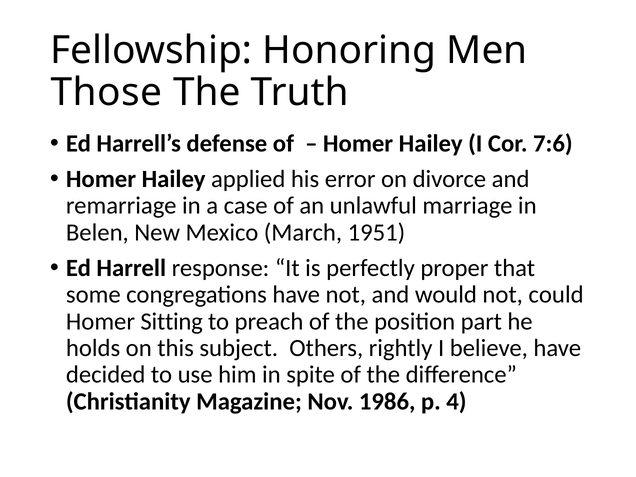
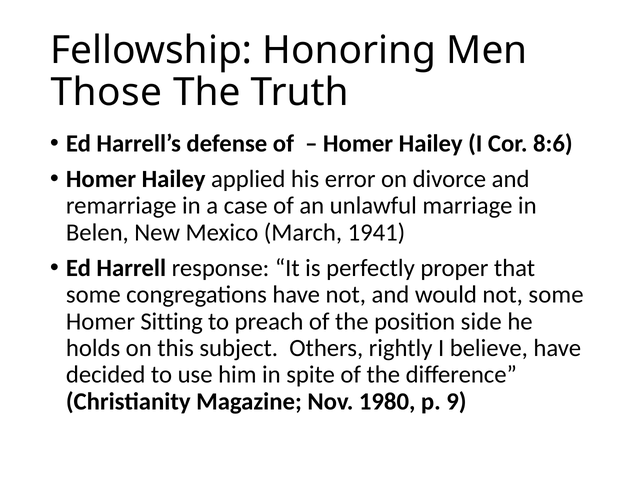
7:6: 7:6 -> 8:6
1951: 1951 -> 1941
not could: could -> some
part: part -> side
1986: 1986 -> 1980
4: 4 -> 9
